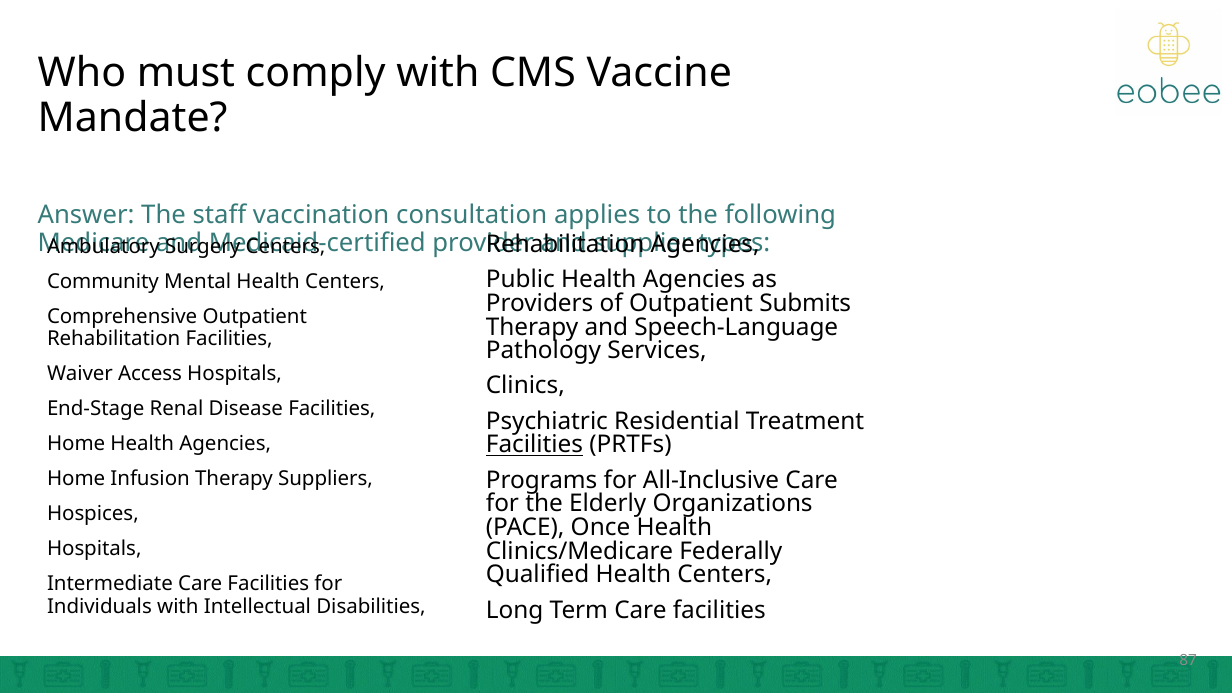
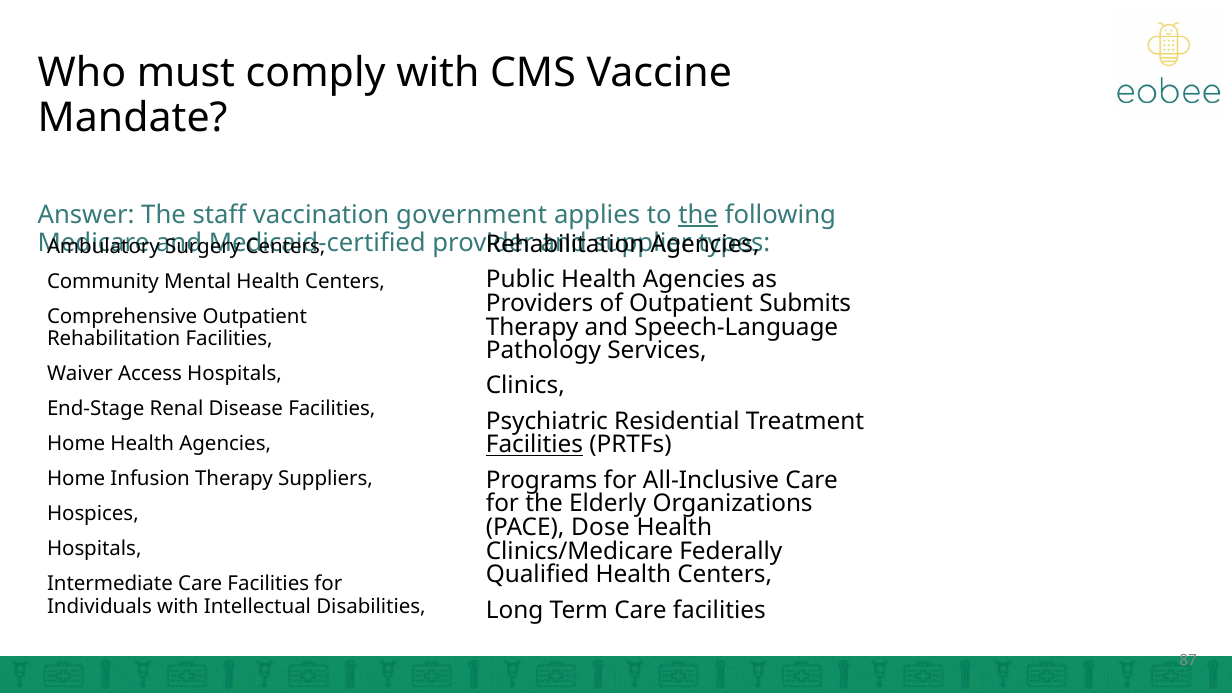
consultation: consultation -> government
the at (698, 215) underline: none -> present
Once: Once -> Dose
